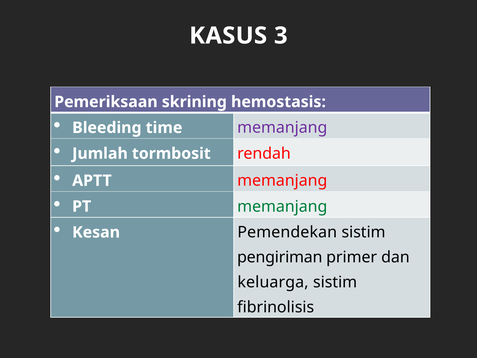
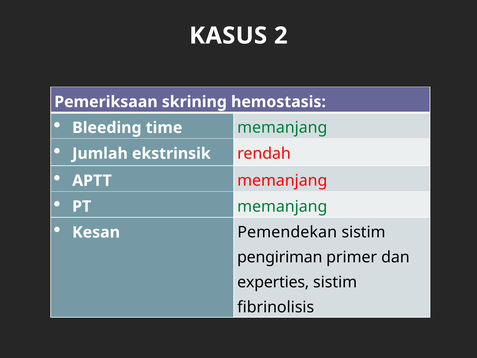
3: 3 -> 2
memanjang at (282, 128) colour: purple -> green
tormbosit: tormbosit -> ekstrinsik
keluarga: keluarga -> experties
